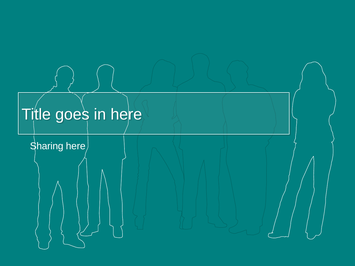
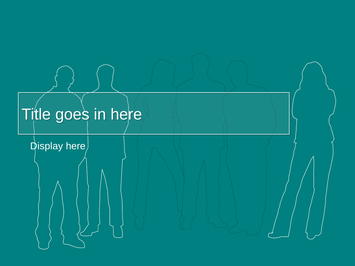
Sharing: Sharing -> Display
